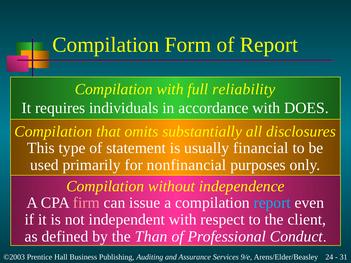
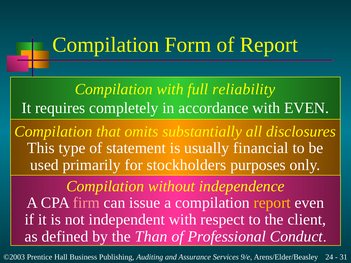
individuals: individuals -> completely
with DOES: DOES -> EVEN
nonfinancial: nonfinancial -> stockholders
report at (272, 203) colour: light blue -> yellow
